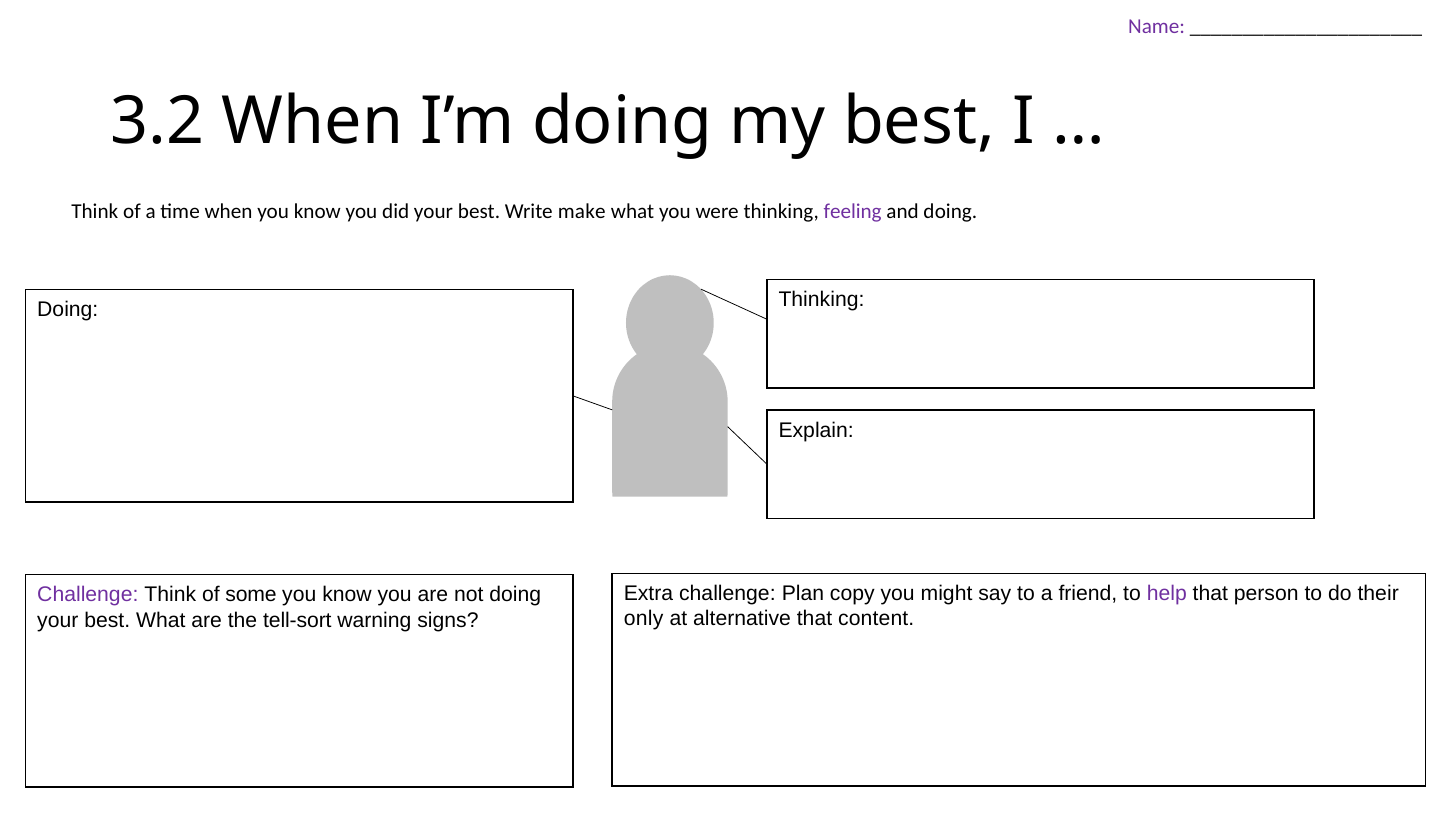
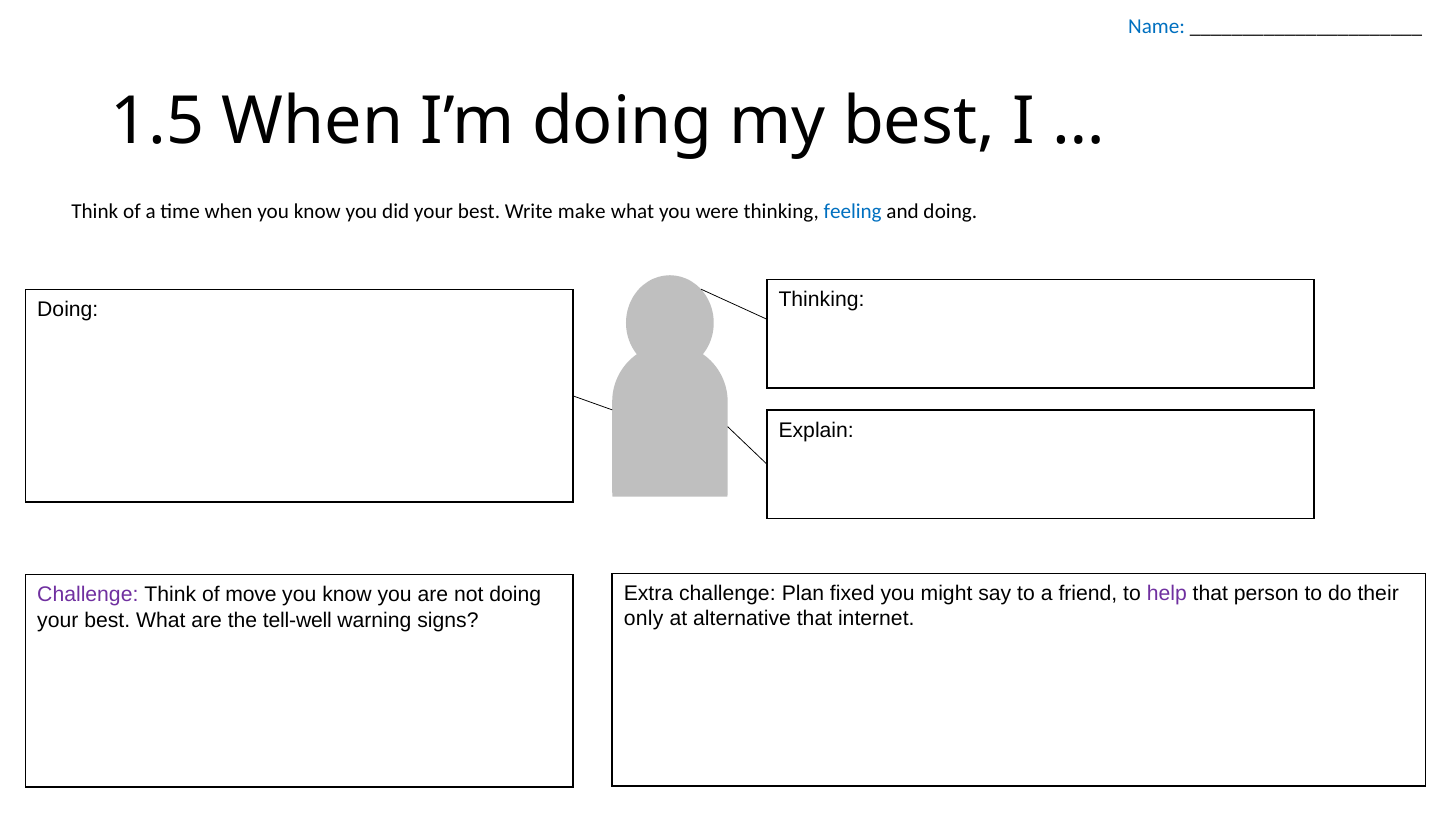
Name colour: purple -> blue
3.2: 3.2 -> 1.5
feeling colour: purple -> blue
copy: copy -> fixed
some: some -> move
content: content -> internet
tell-sort: tell-sort -> tell-well
